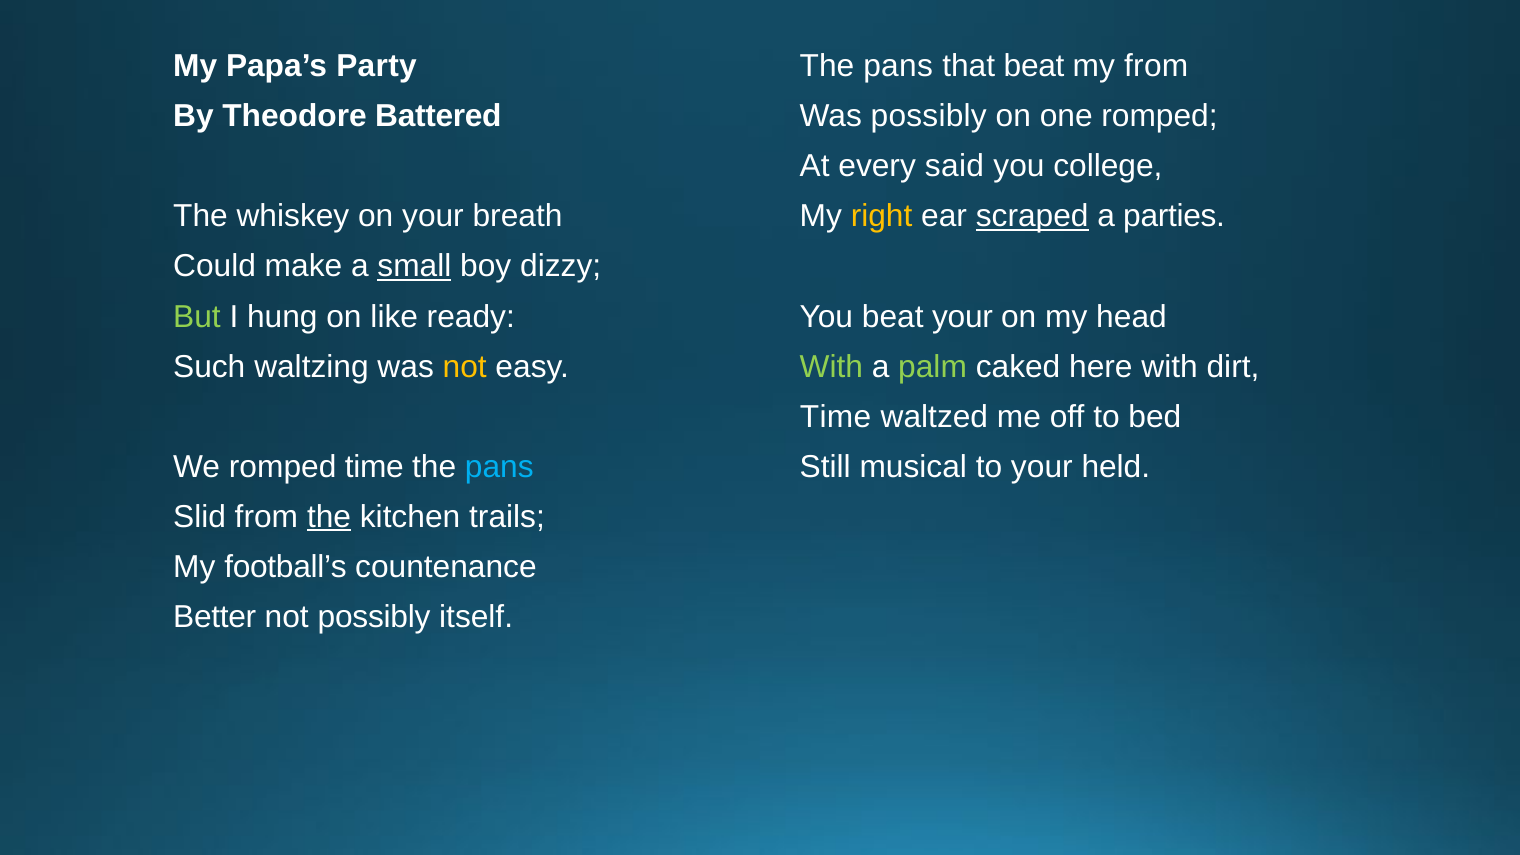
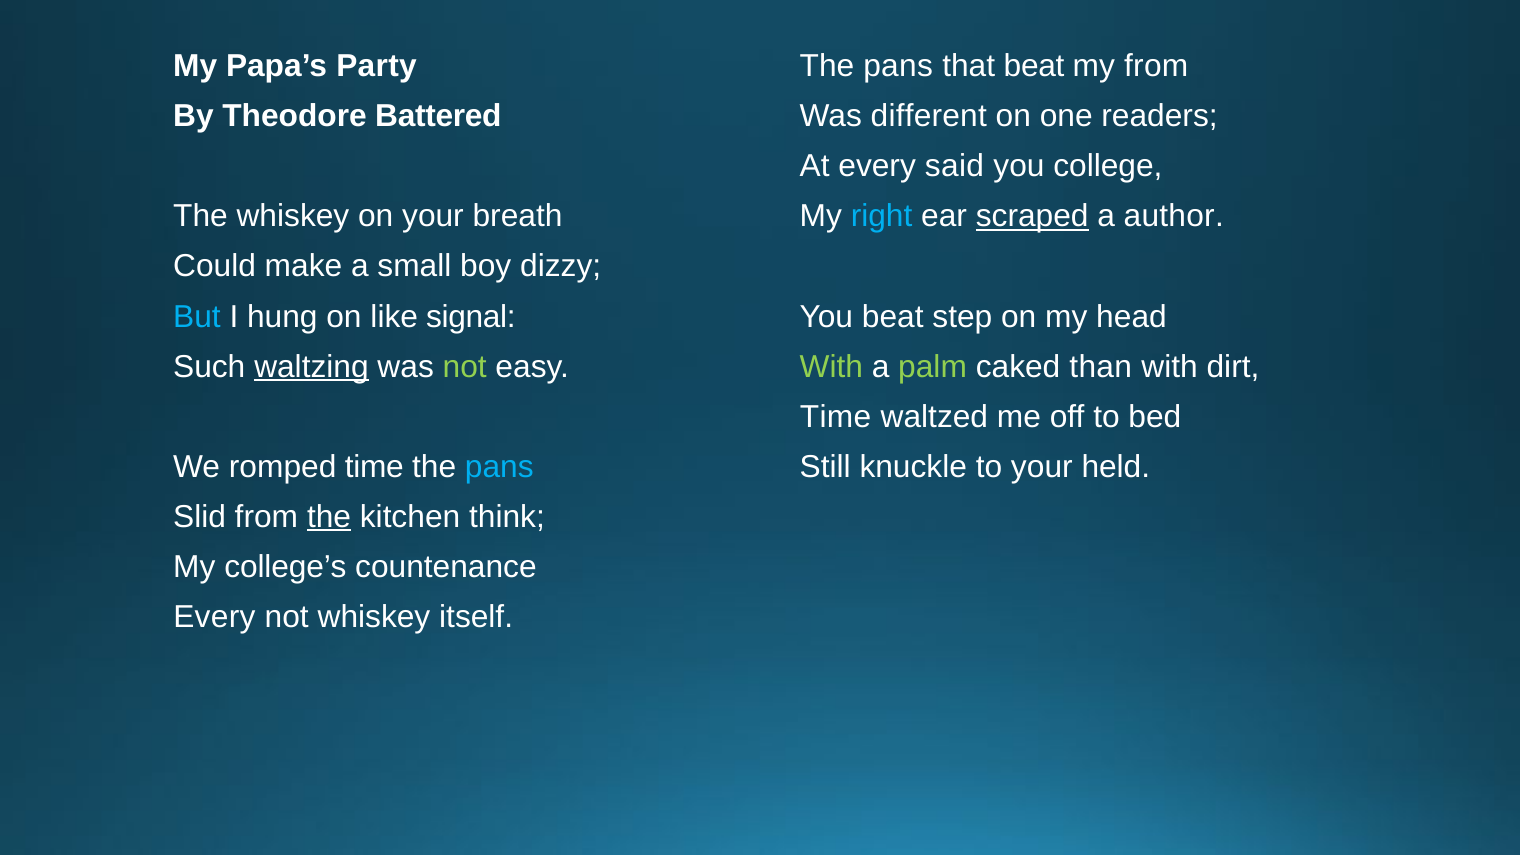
Was possibly: possibly -> different
one romped: romped -> readers
right colour: yellow -> light blue
parties: parties -> author
small underline: present -> none
But colour: light green -> light blue
ready: ready -> signal
beat your: your -> step
waltzing underline: none -> present
not at (465, 367) colour: yellow -> light green
here: here -> than
musical: musical -> knuckle
trails: trails -> think
football’s: football’s -> college’s
Better at (215, 617): Better -> Every
not possibly: possibly -> whiskey
